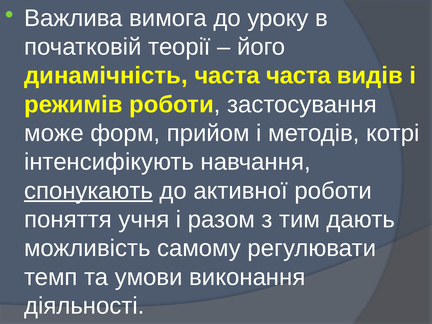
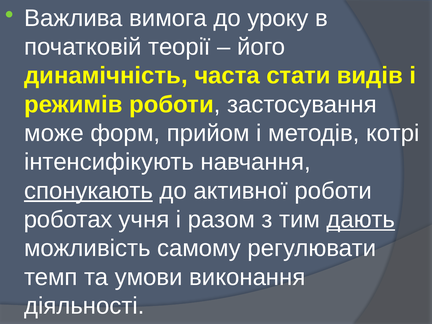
часта часта: часта -> стати
поняття: поняття -> роботах
дають underline: none -> present
